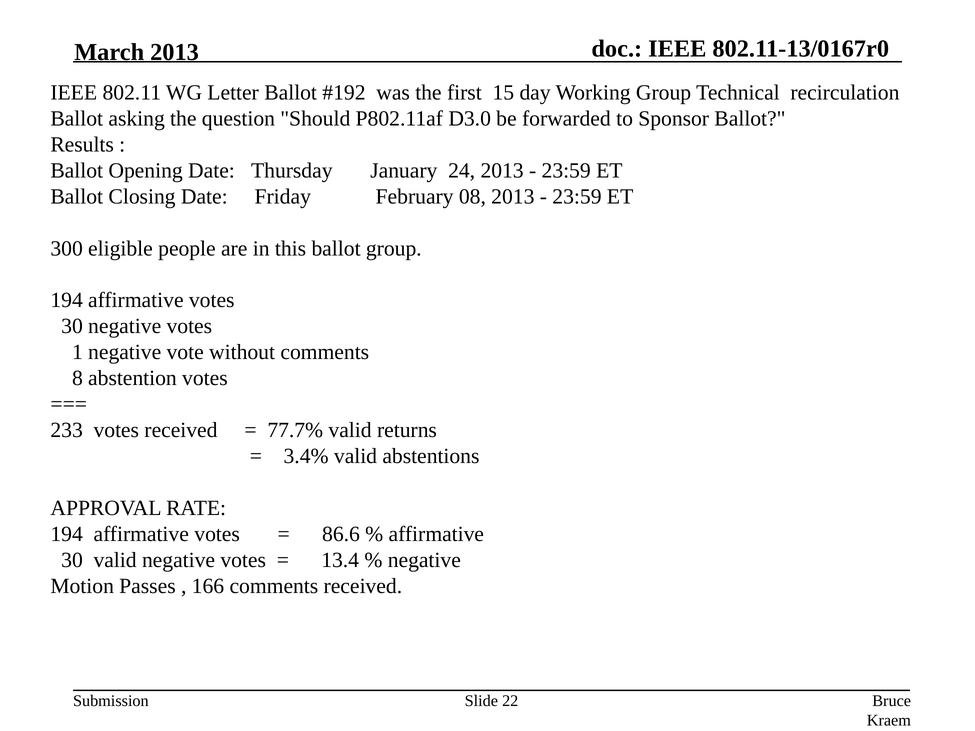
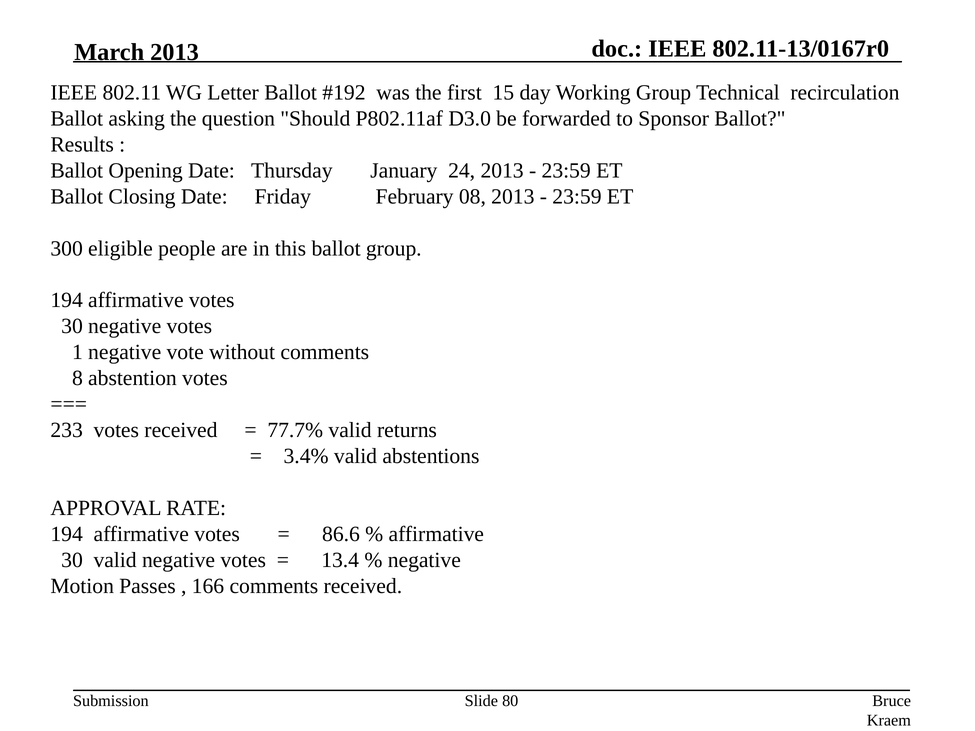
22: 22 -> 80
